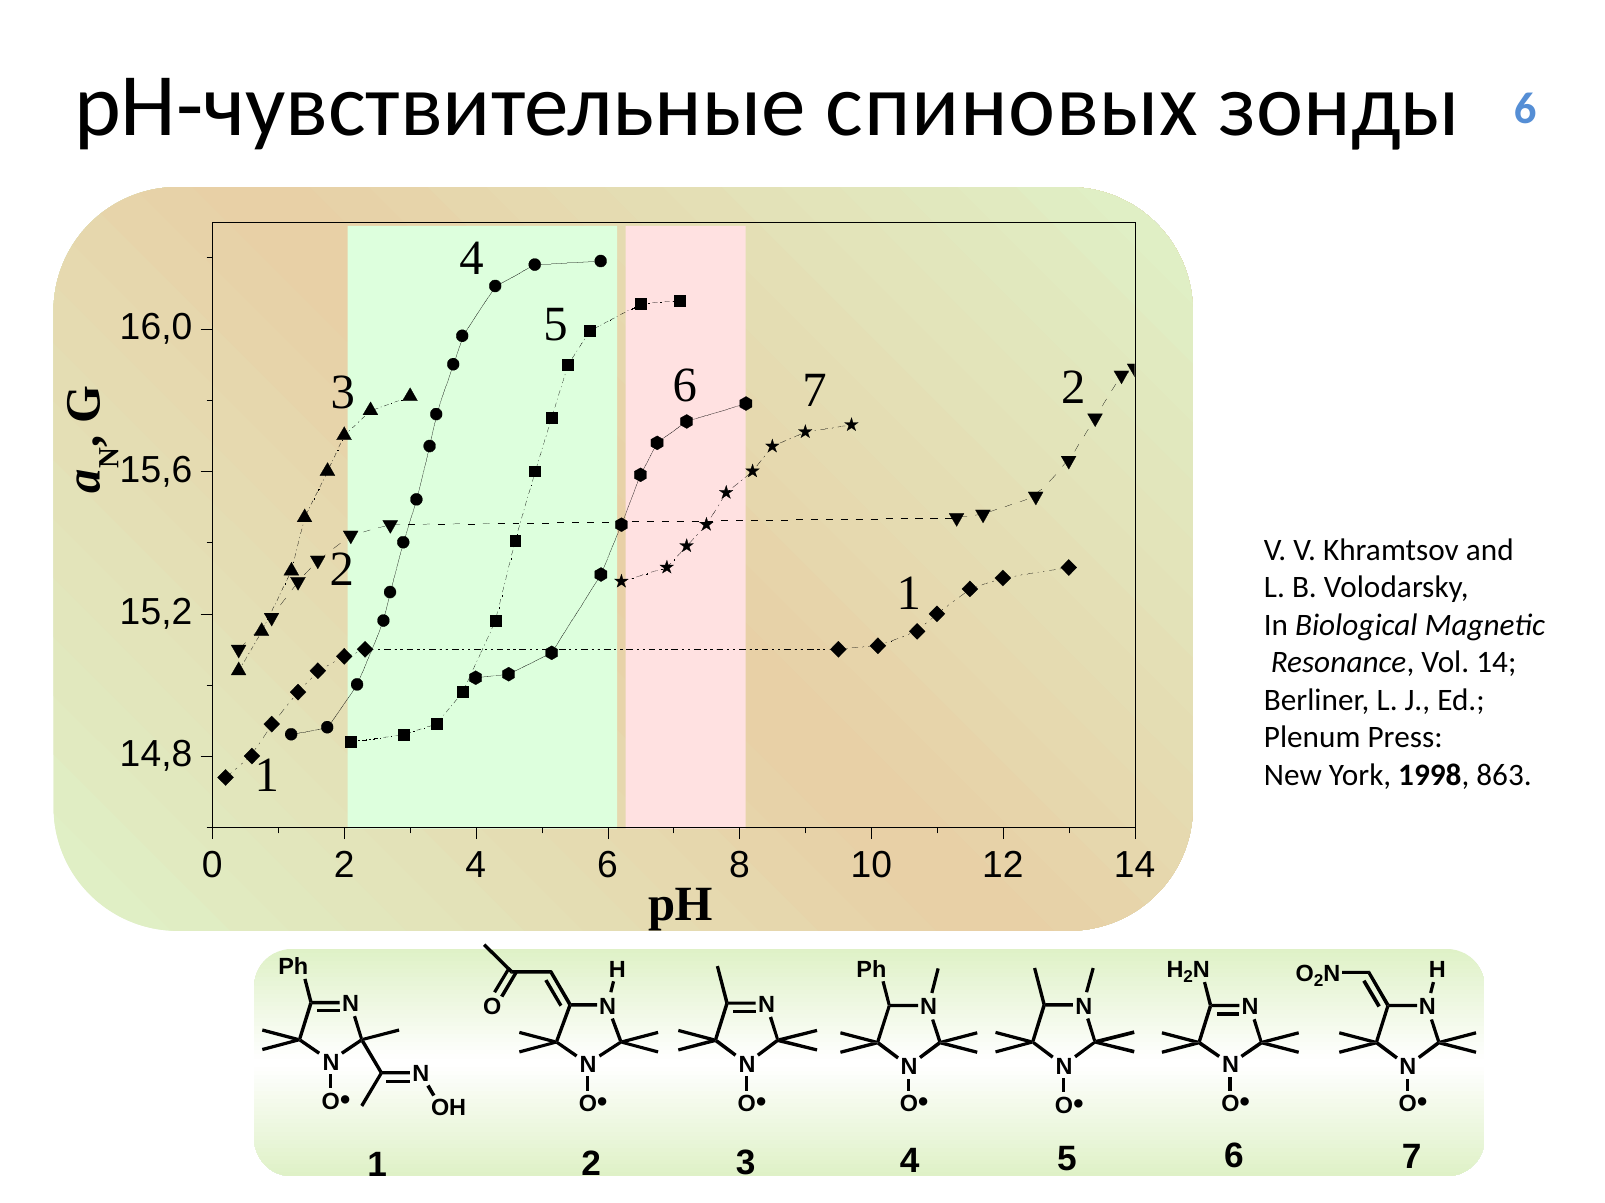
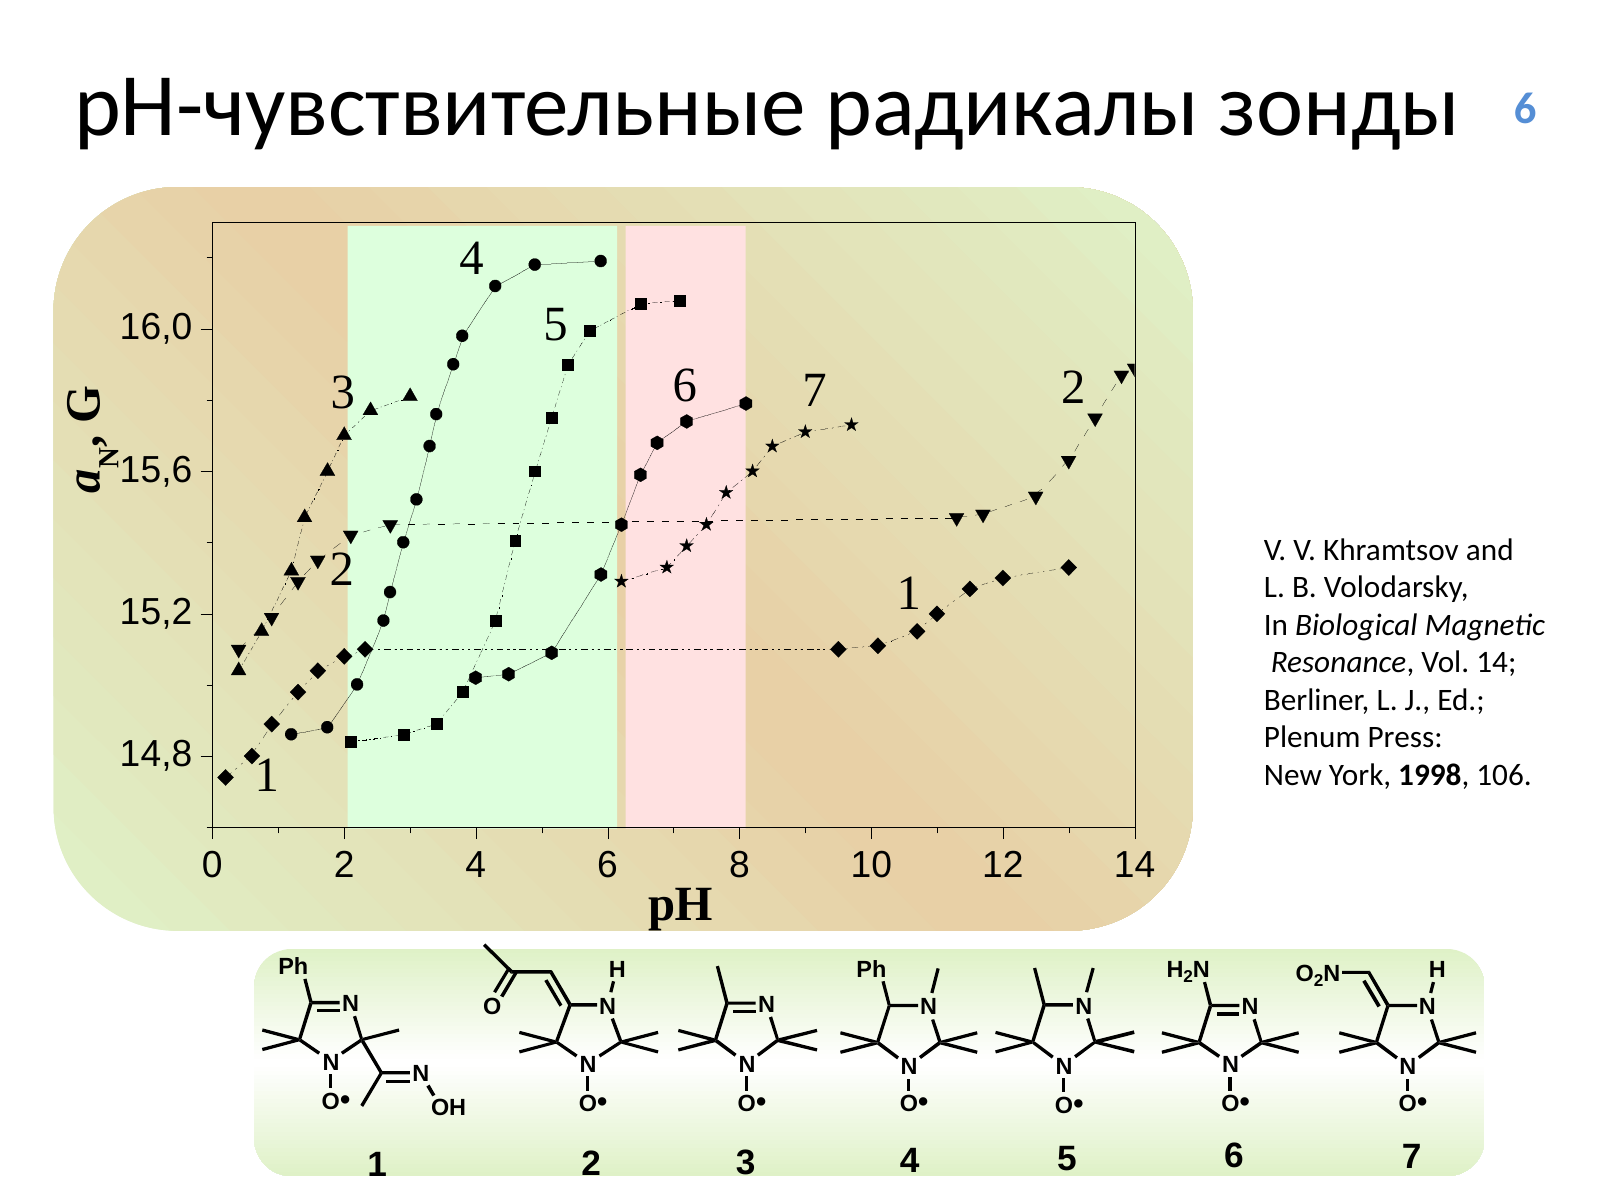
спиновых: спиновых -> радикалы
863: 863 -> 106
